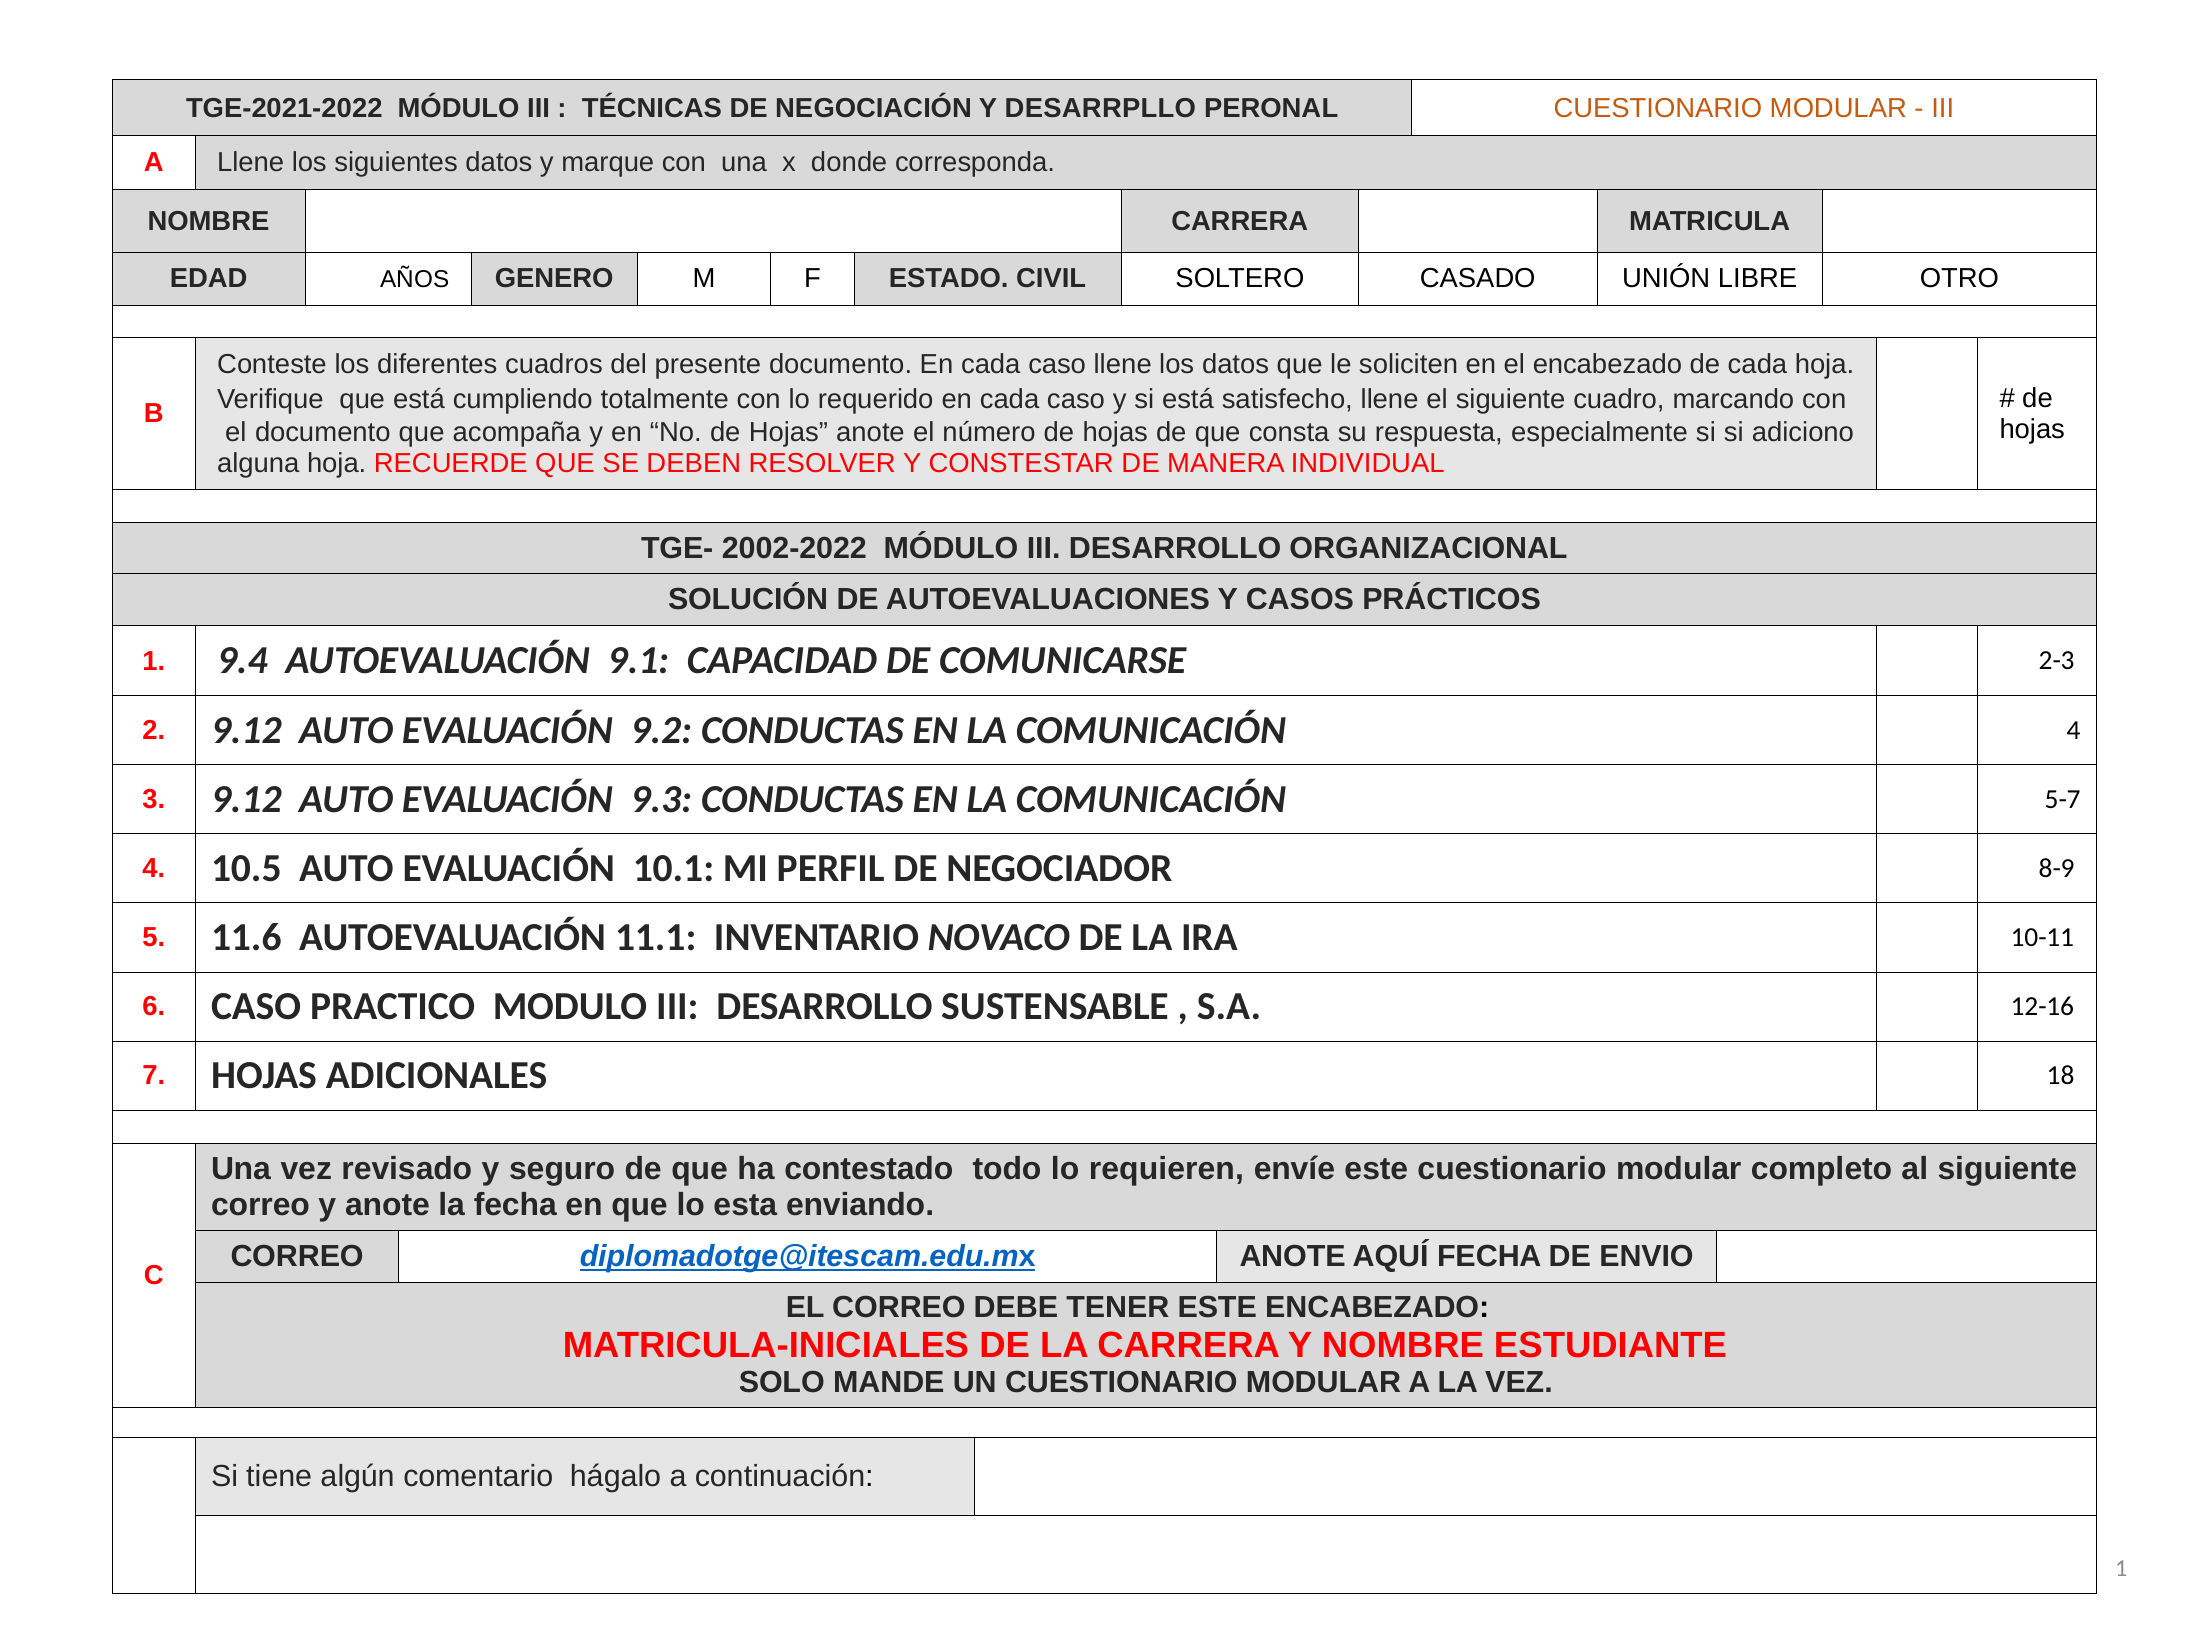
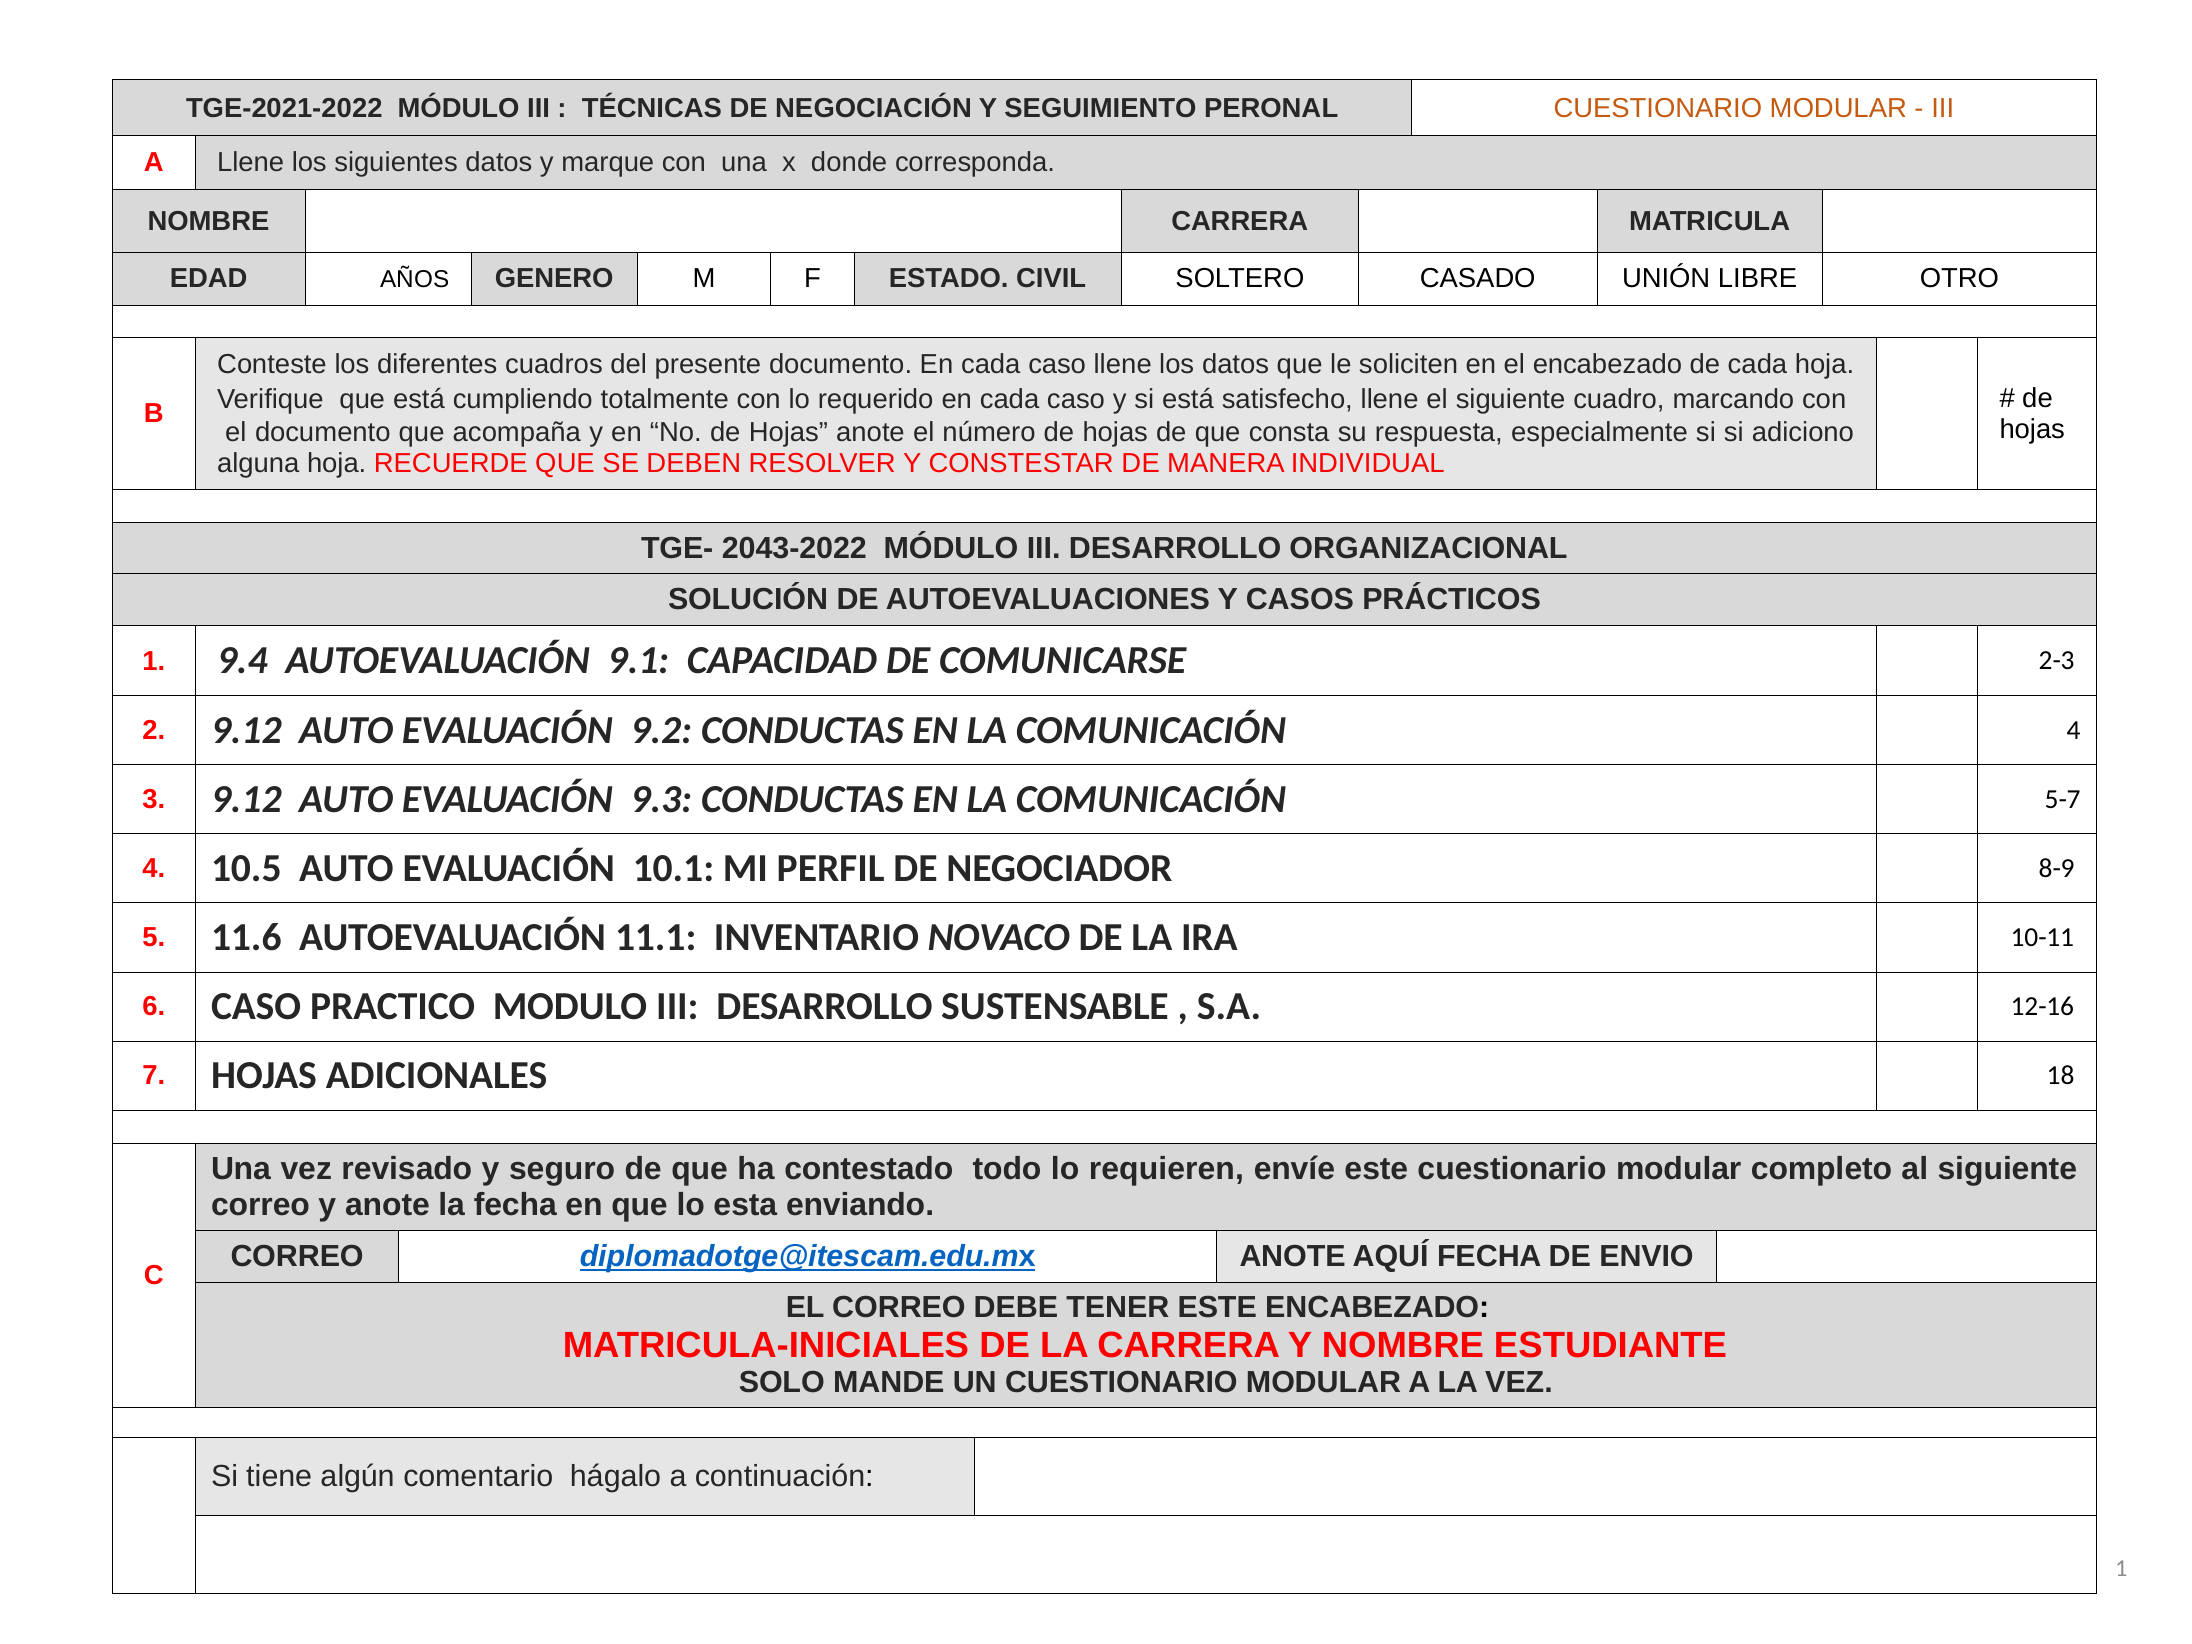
DESARRPLLO: DESARRPLLO -> SEGUIMIENTO
2002-2022: 2002-2022 -> 2043-2022
